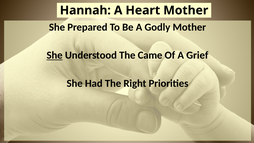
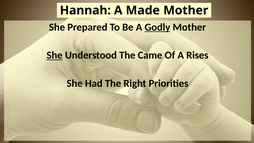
Heart: Heart -> Made
Godly underline: none -> present
Grief: Grief -> Rises
